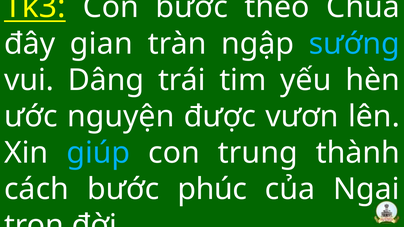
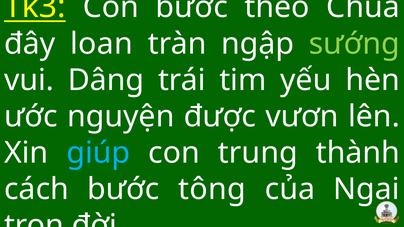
gian: gian -> loan
sướng colour: light blue -> light green
phúc: phúc -> tông
